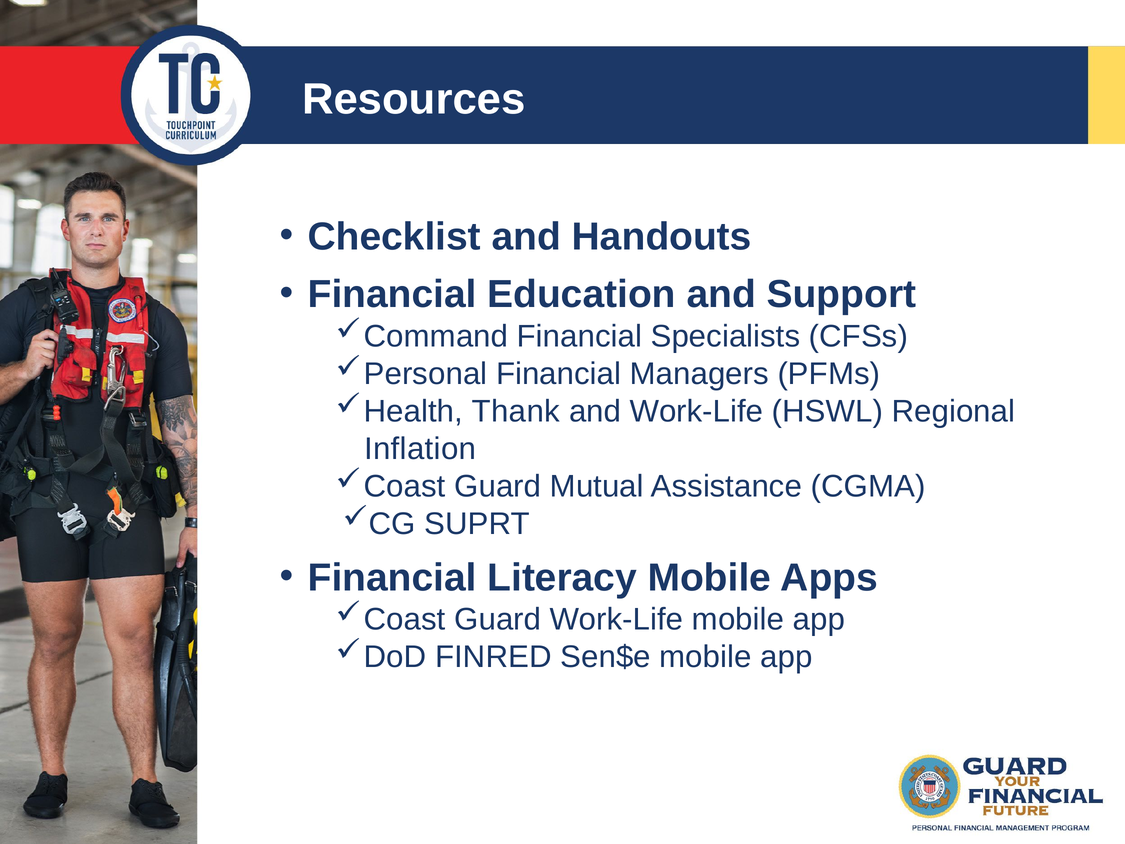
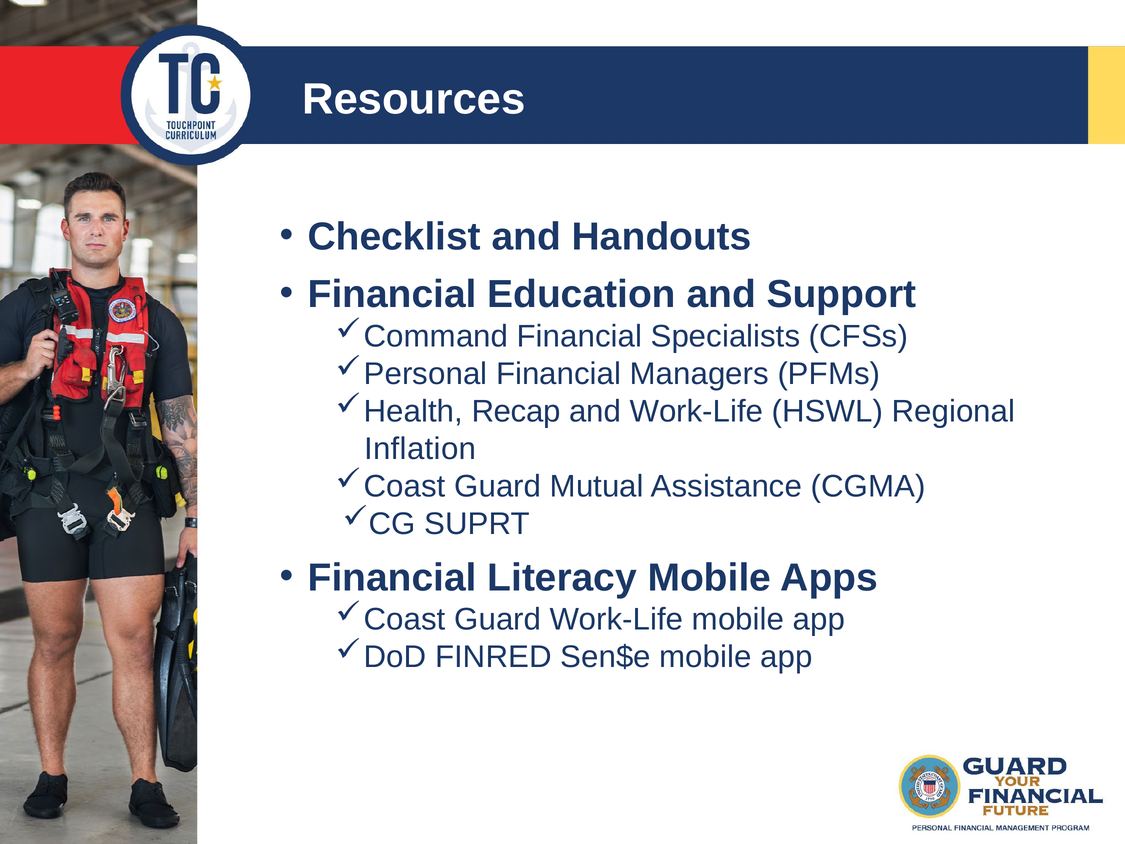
Thank: Thank -> Recap
